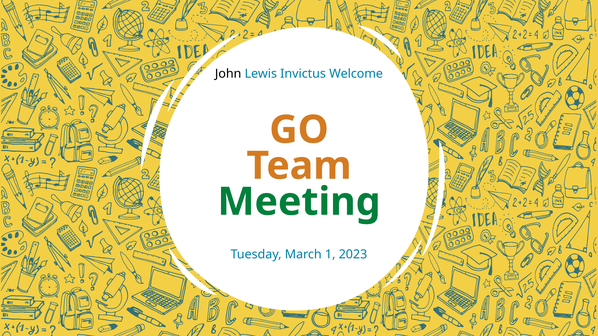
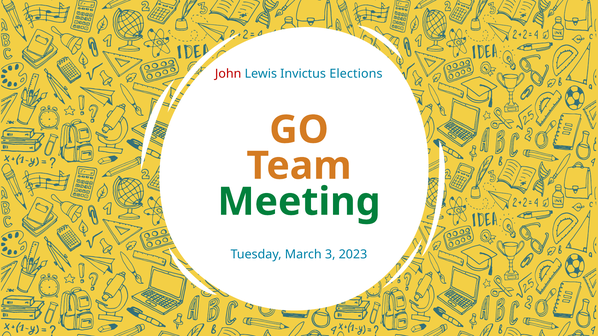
John colour: black -> red
Welcome: Welcome -> Elections
1: 1 -> 3
